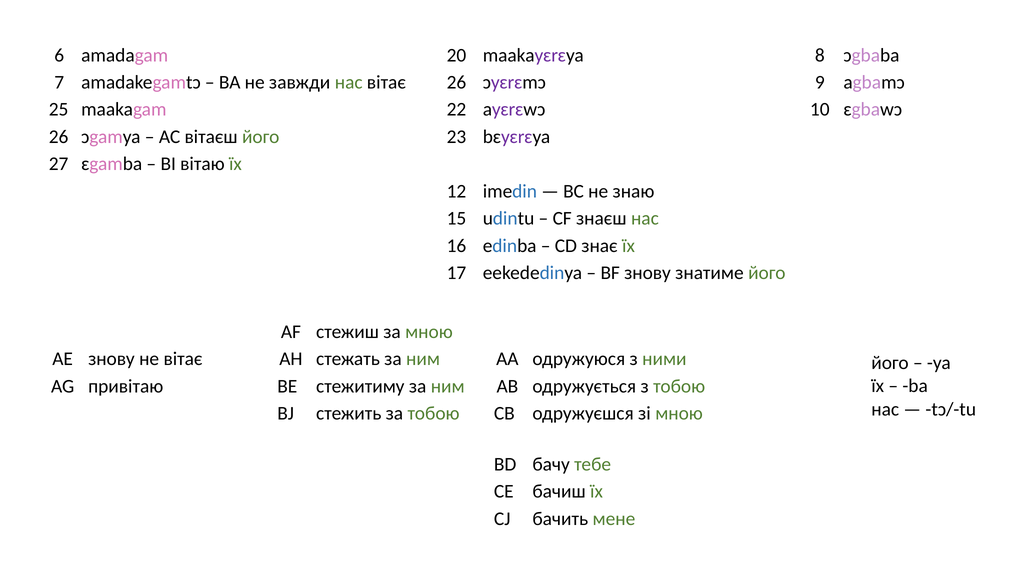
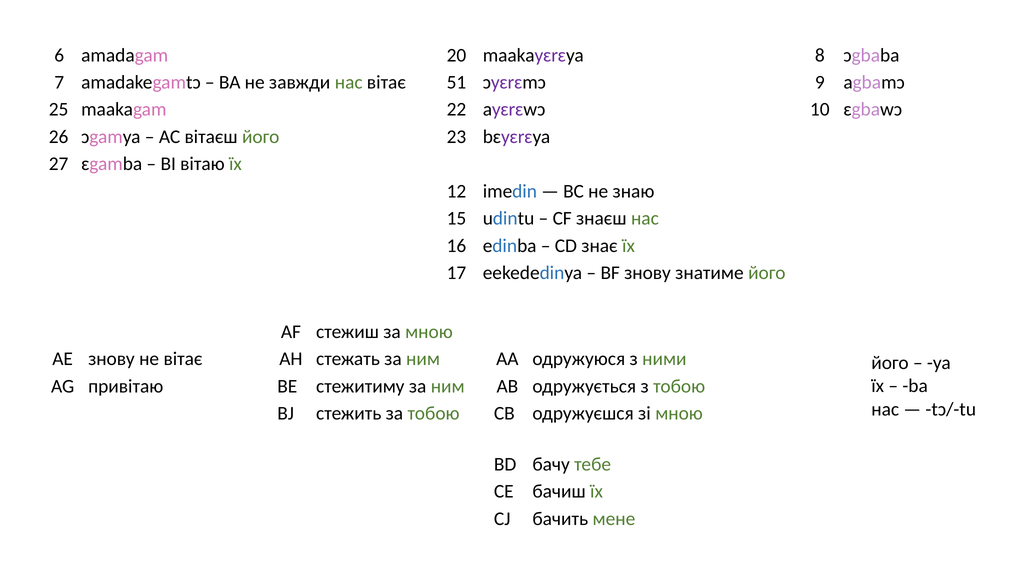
вітає 26: 26 -> 51
